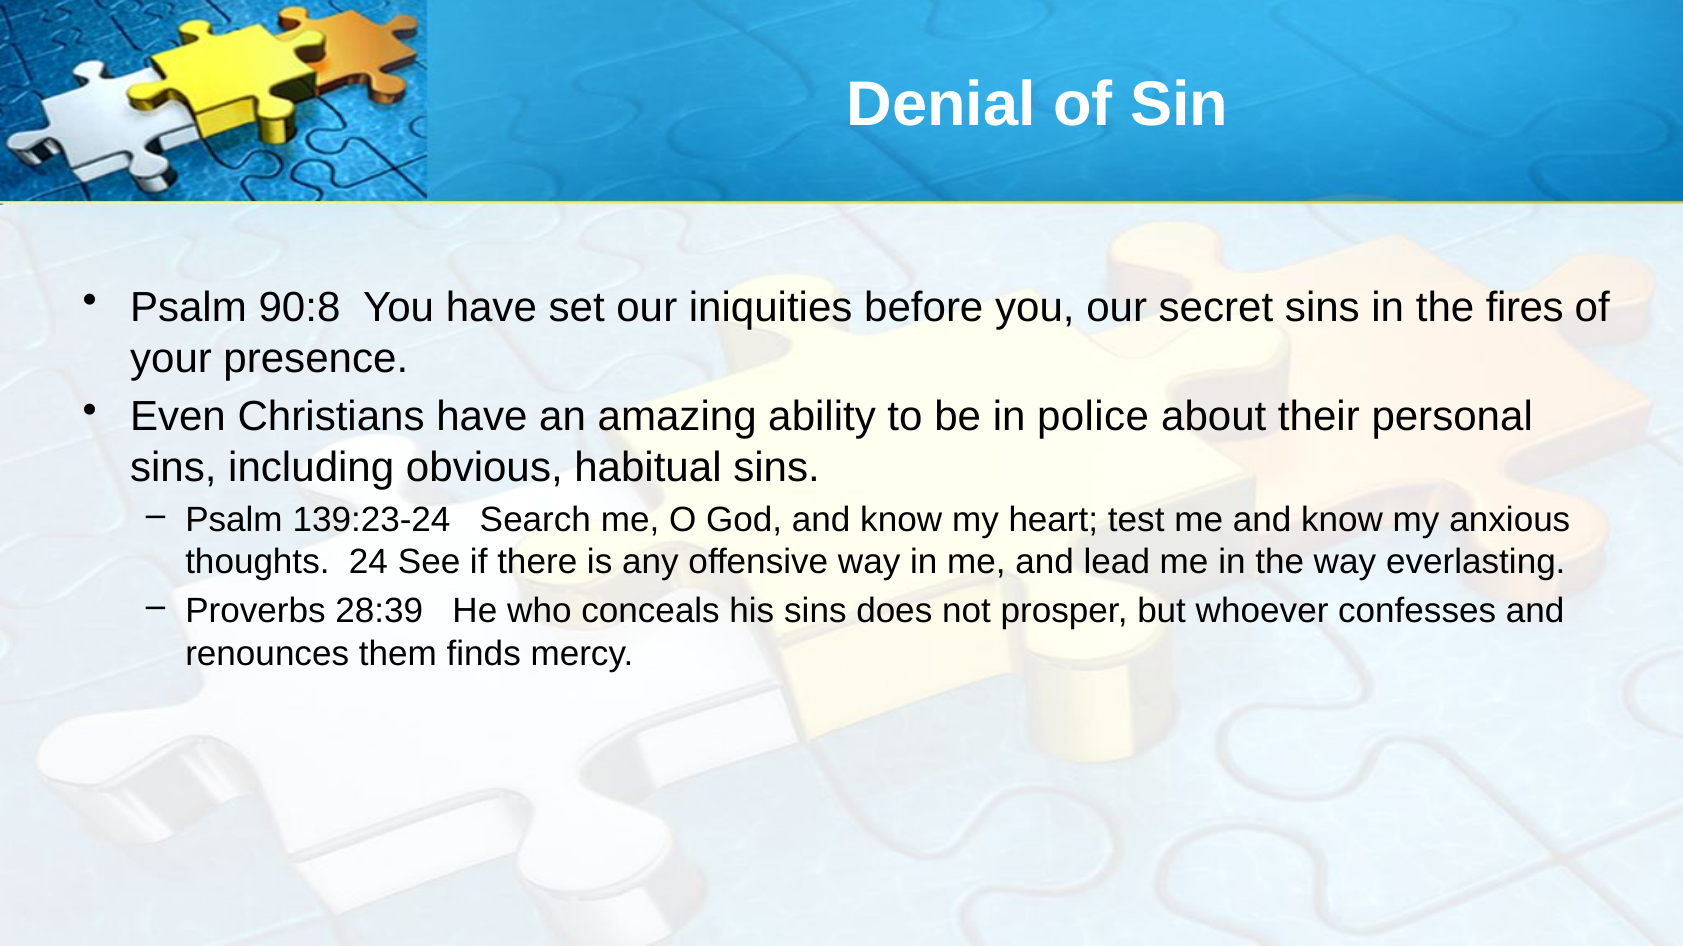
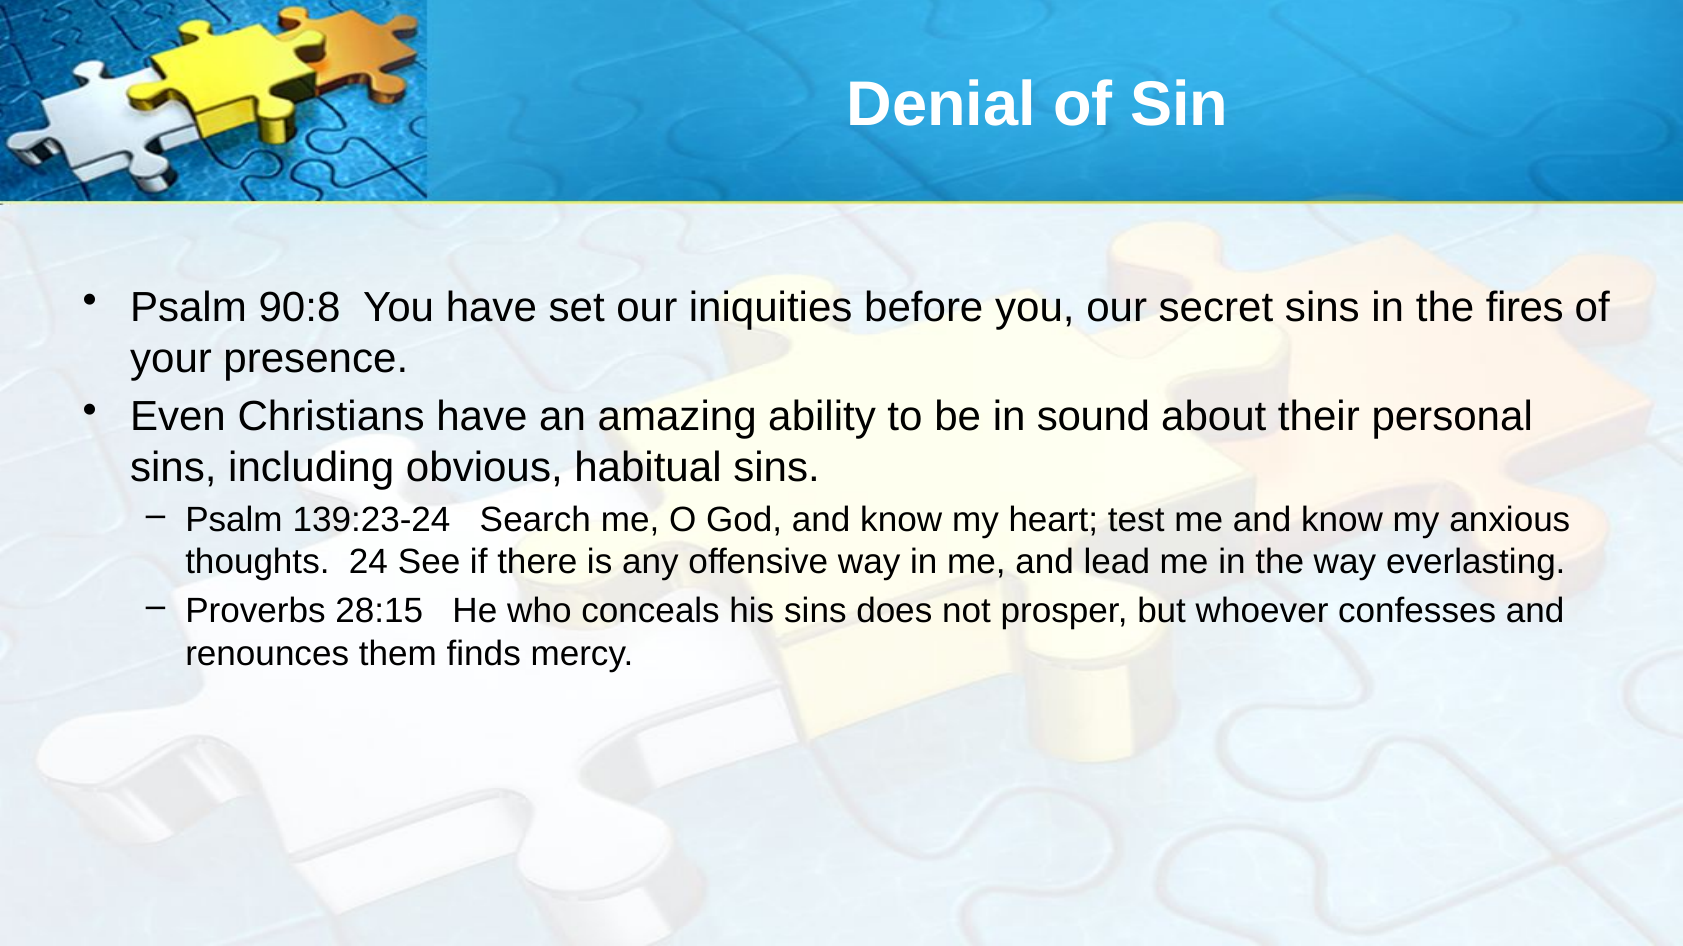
police: police -> sound
28:39: 28:39 -> 28:15
